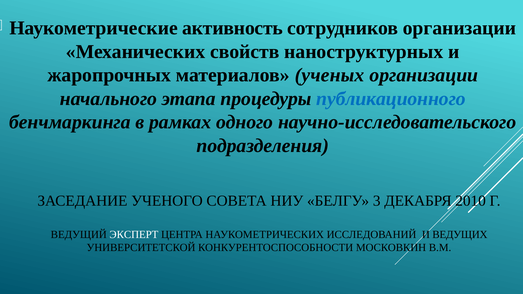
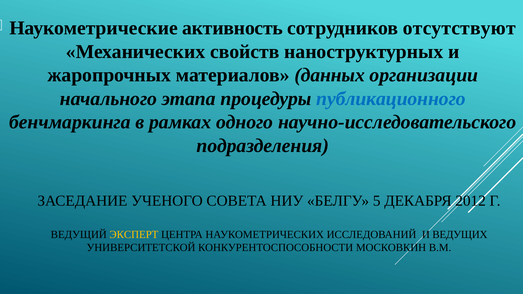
сотрудников организации: организации -> отсутствуют
ученых: ученых -> данных
3: 3 -> 5
2010: 2010 -> 2012
ЭКСПЕРТ colour: white -> yellow
